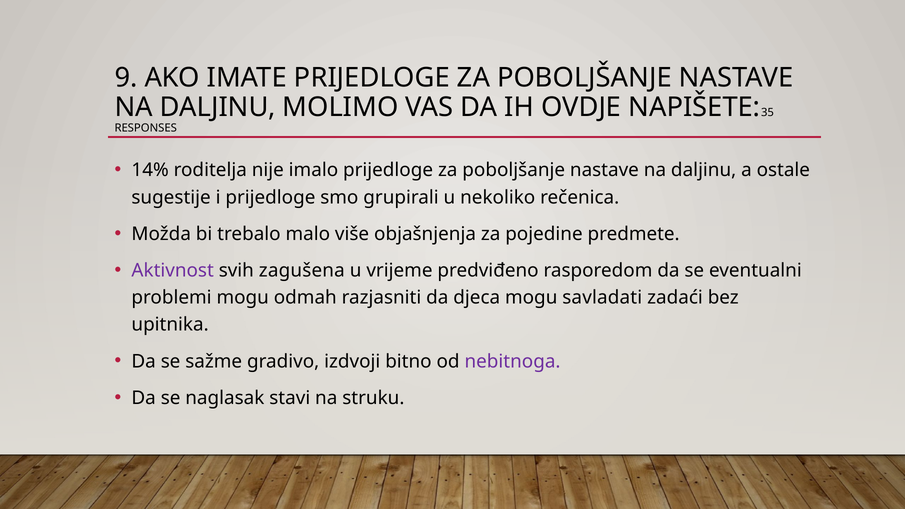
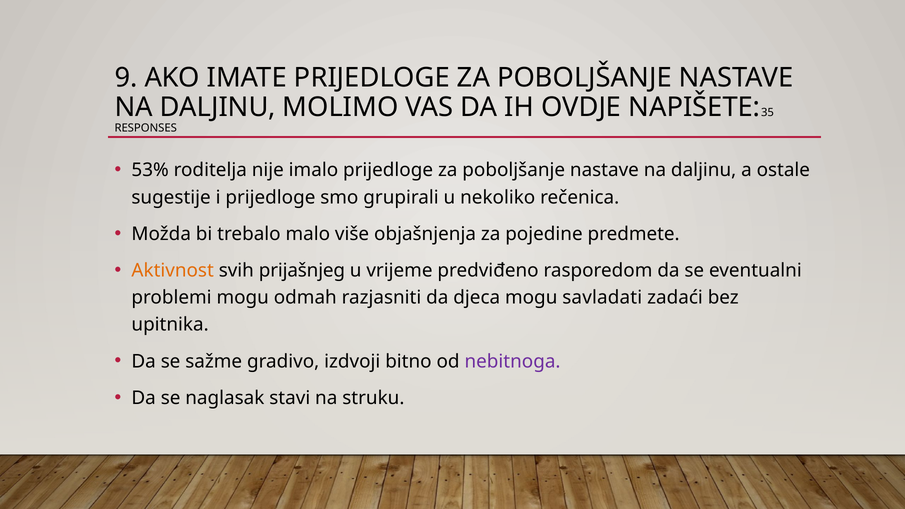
14%: 14% -> 53%
Aktivnost colour: purple -> orange
zagušena: zagušena -> prijašnjeg
